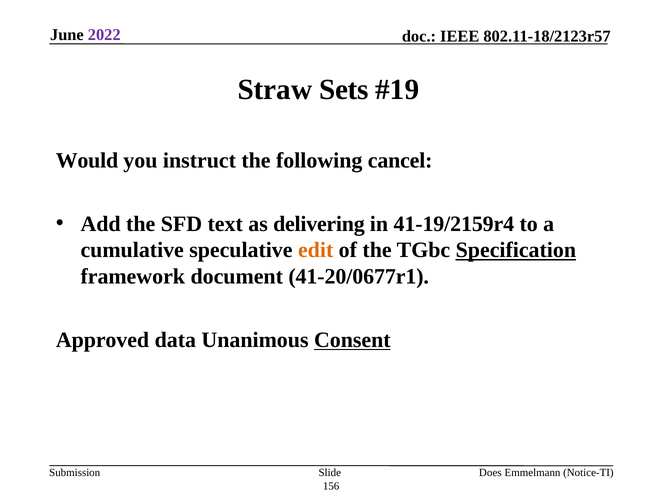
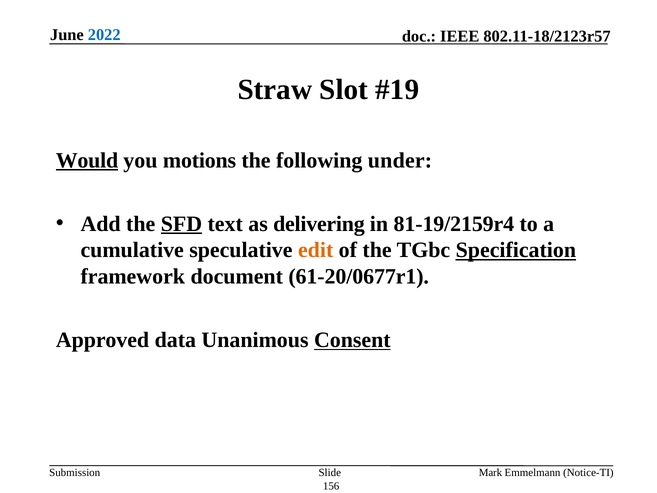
2022 colour: purple -> blue
Sets: Sets -> Slot
Would underline: none -> present
instruct: instruct -> motions
cancel: cancel -> under
SFD underline: none -> present
41-19/2159r4: 41-19/2159r4 -> 81-19/2159r4
41-20/0677r1: 41-20/0677r1 -> 61-20/0677r1
Does: Does -> Mark
